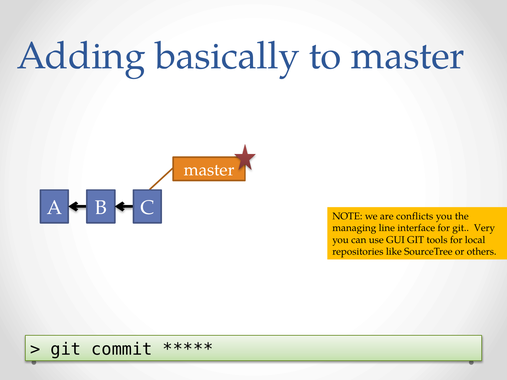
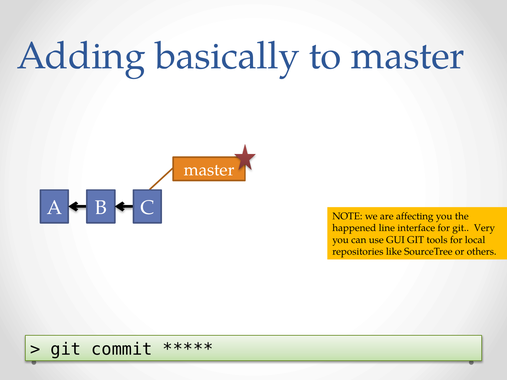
conflicts: conflicts -> affecting
managing: managing -> happened
